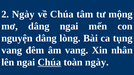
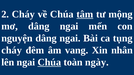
2 Ngày: Ngày -> Cháy
tâm underline: none -> present
nguyện dâng lòng: lòng -> ngai
vang at (12, 50): vang -> cháy
